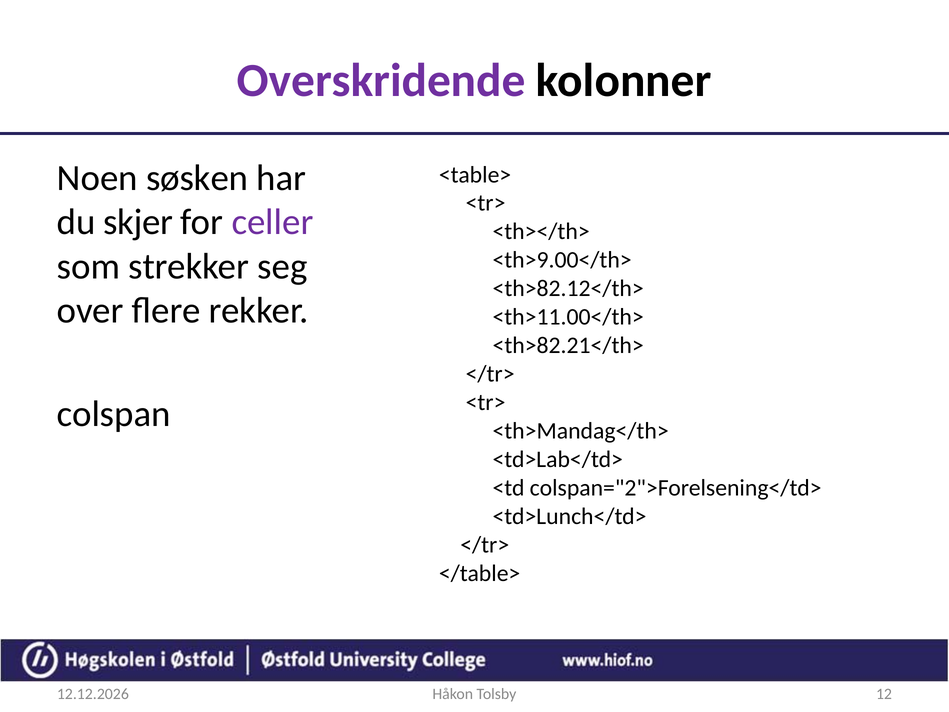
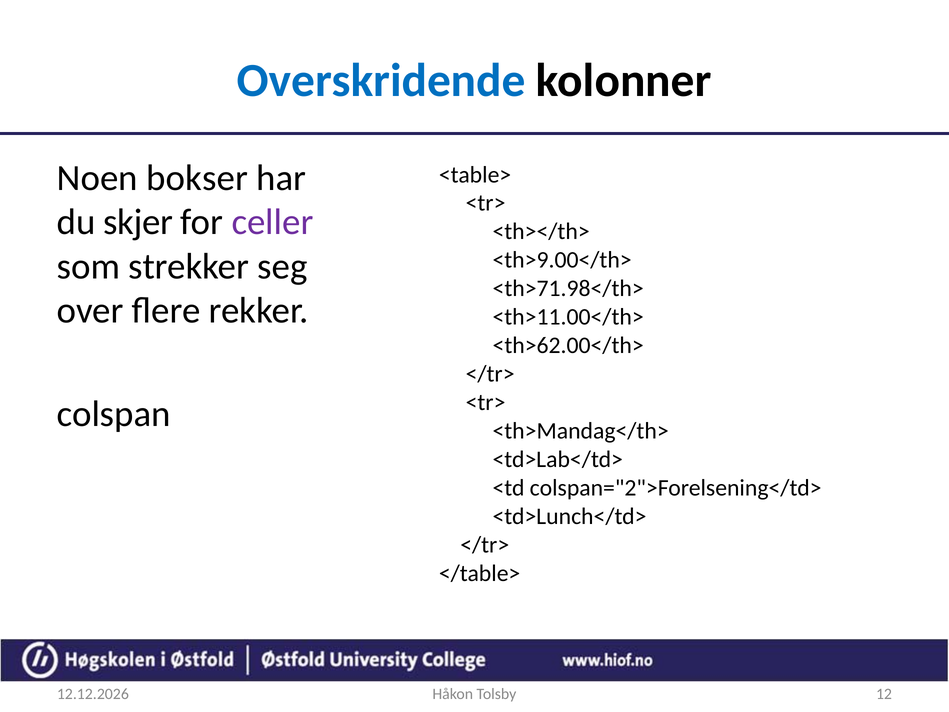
Overskridende colour: purple -> blue
søsken: søsken -> bokser
<th>82.12</th>: <th>82.12</th> -> <th>71.98</th>
<th>82.21</th>: <th>82.21</th> -> <th>62.00</th>
